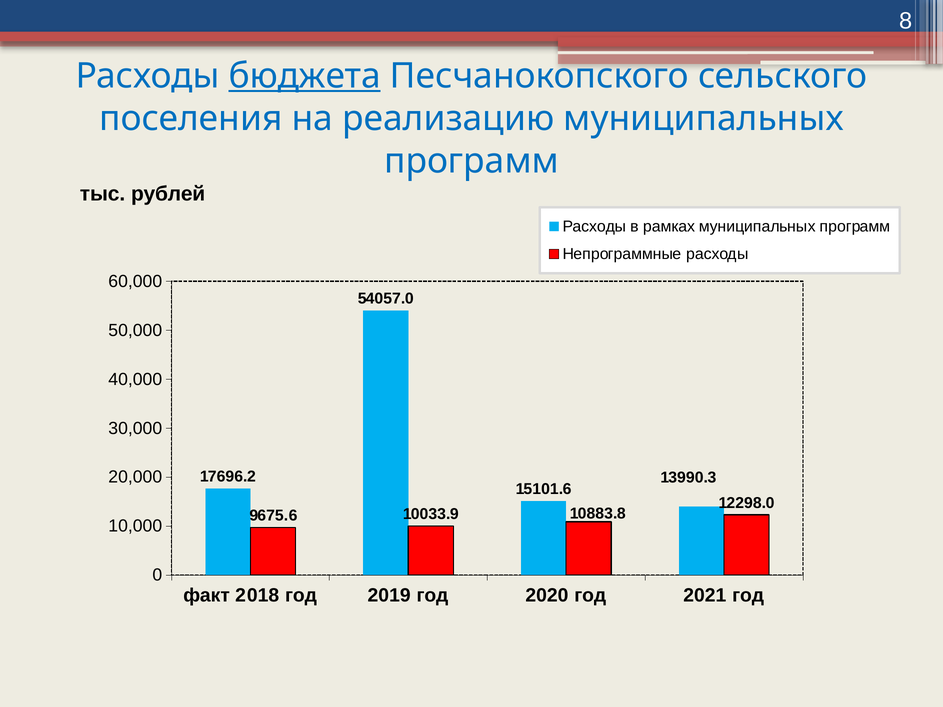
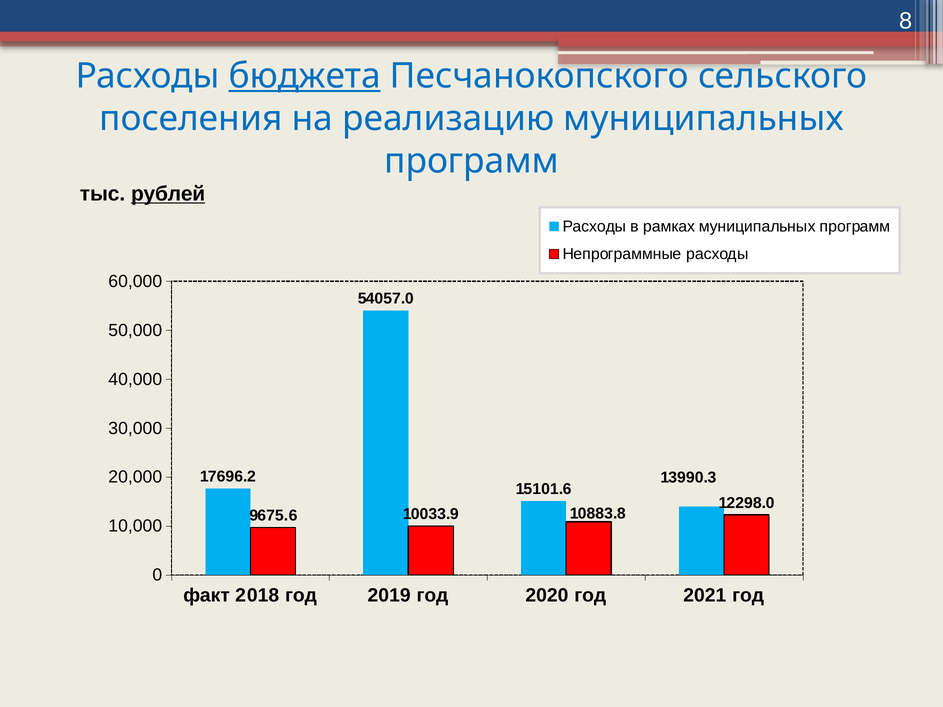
рублей underline: none -> present
